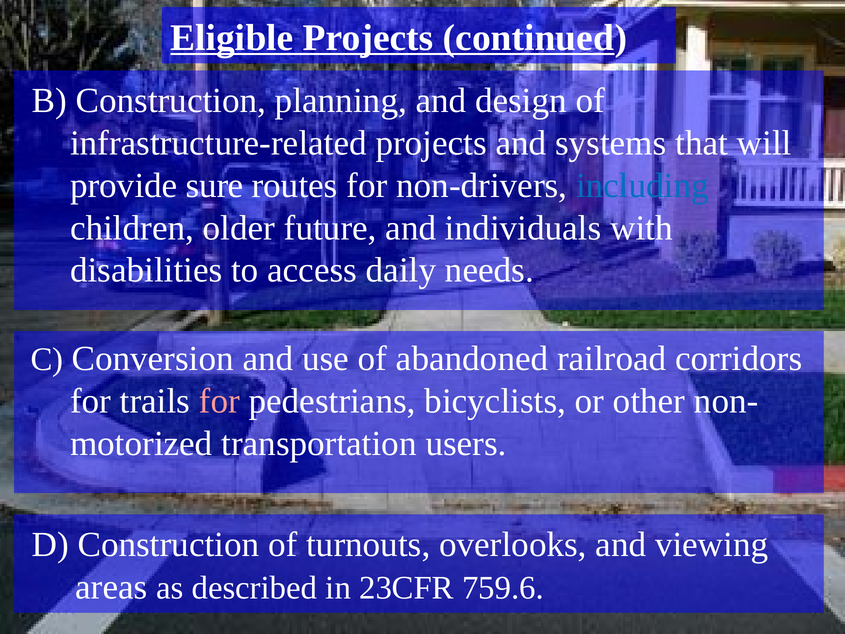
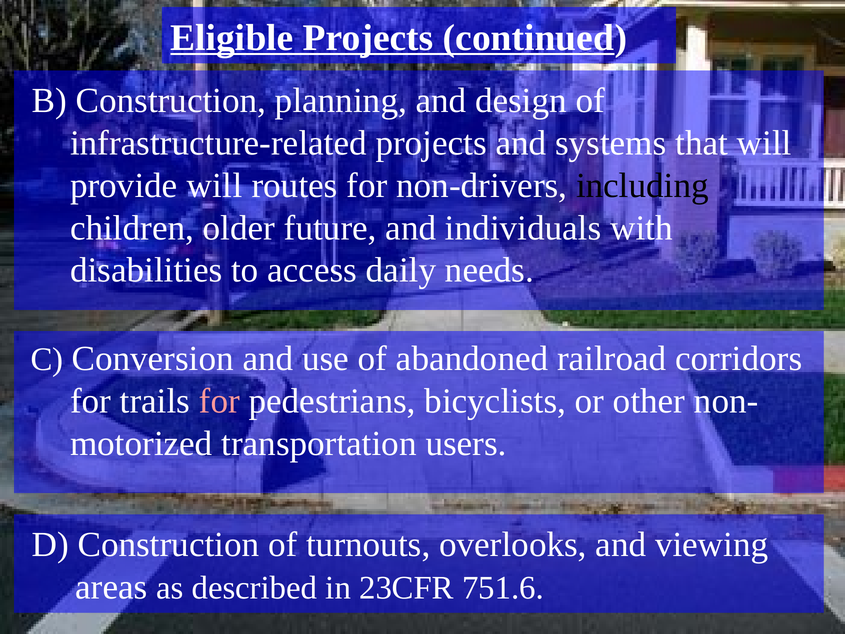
provide sure: sure -> will
including colour: blue -> black
759.6: 759.6 -> 751.6
